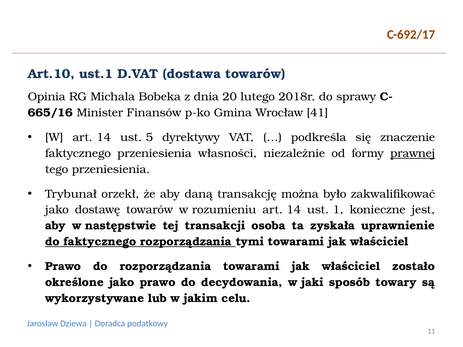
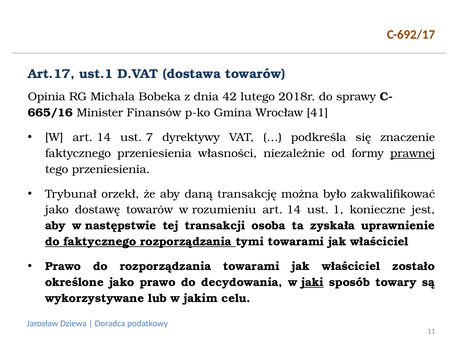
Art.10: Art.10 -> Art.17
20: 20 -> 42
5: 5 -> 7
jaki underline: none -> present
